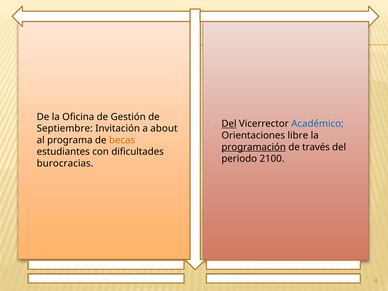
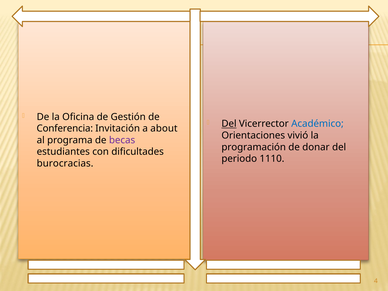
Septiembre: Septiembre -> Conferencia
libre: libre -> vivió
becas colour: orange -> purple
programación underline: present -> none
través: través -> donar
2100: 2100 -> 1110
